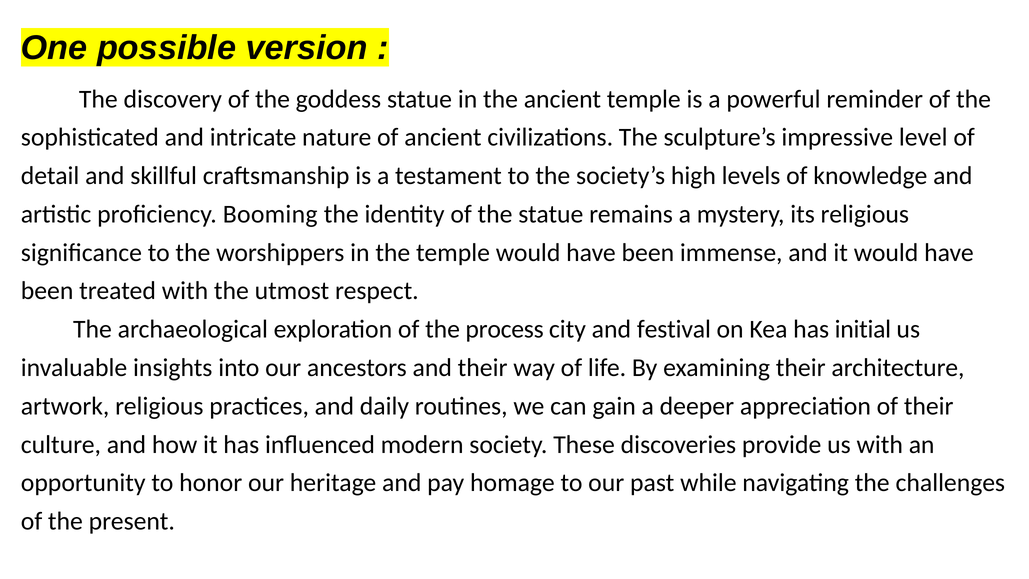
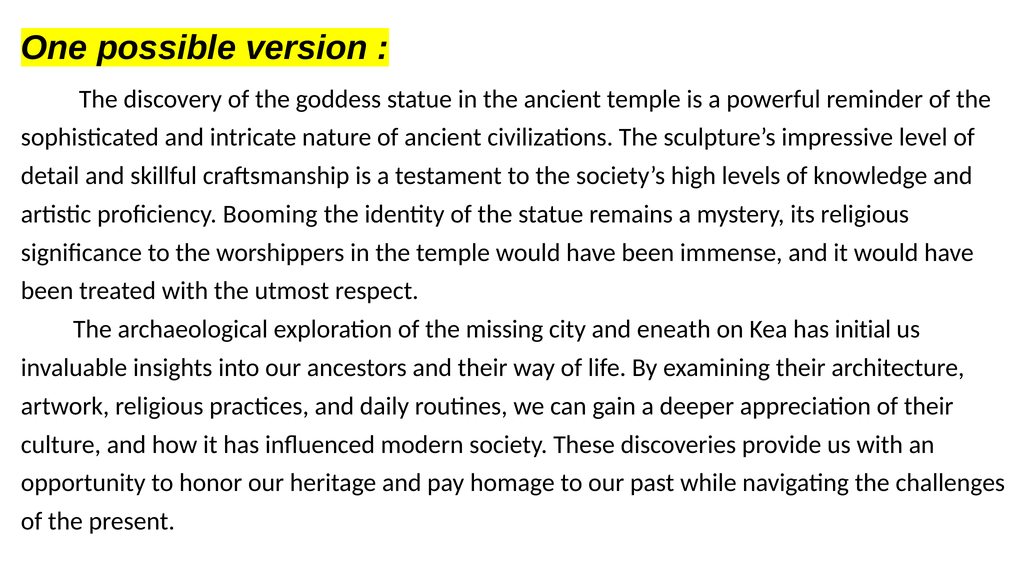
process: process -> missing
festival: festival -> eneath
